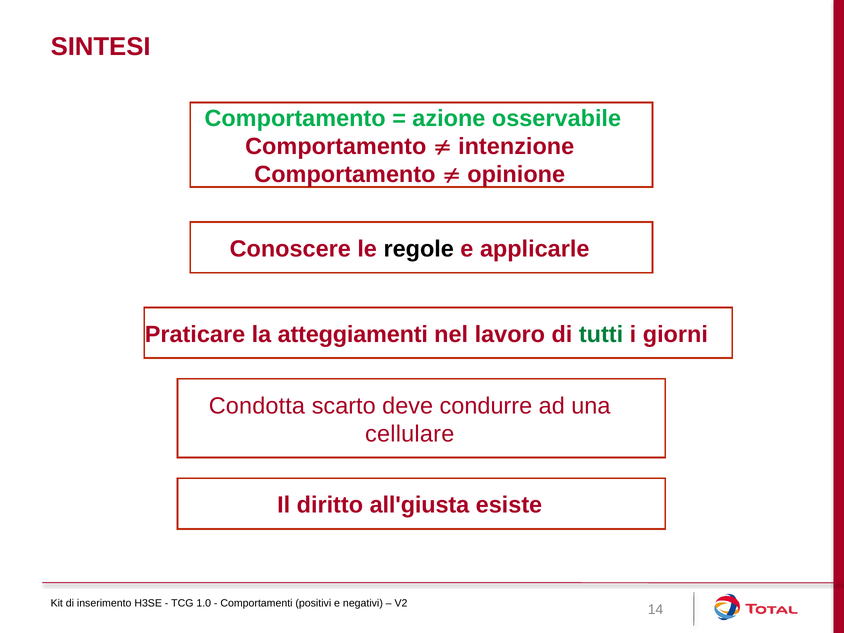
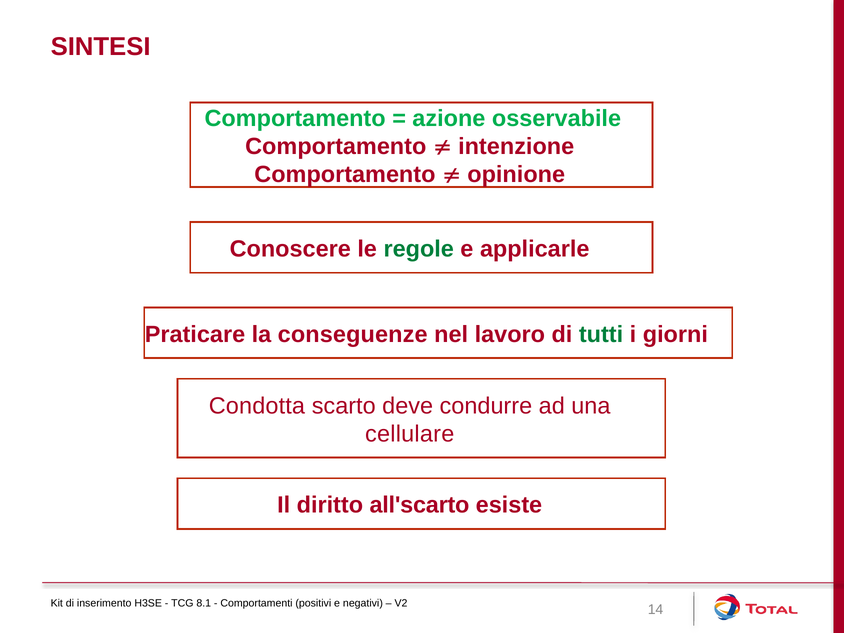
regole colour: black -> green
atteggiamenti: atteggiamenti -> conseguenze
all'giusta: all'giusta -> all'scarto
1.0: 1.0 -> 8.1
